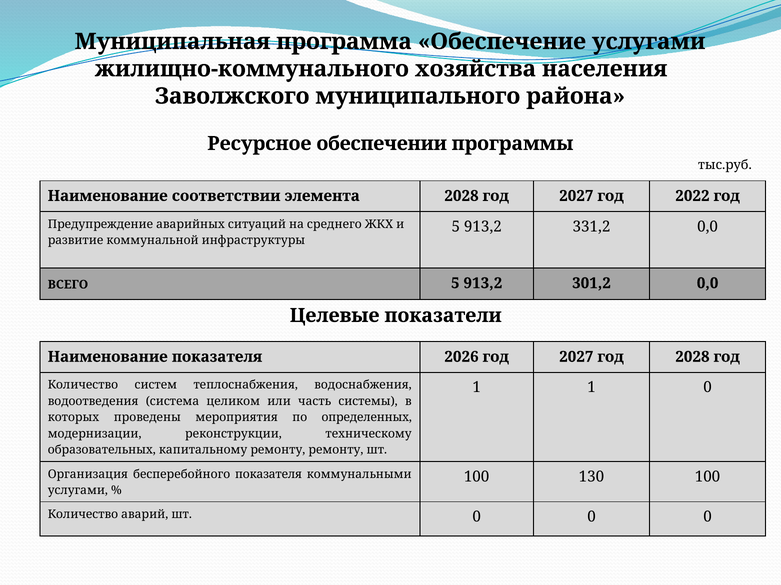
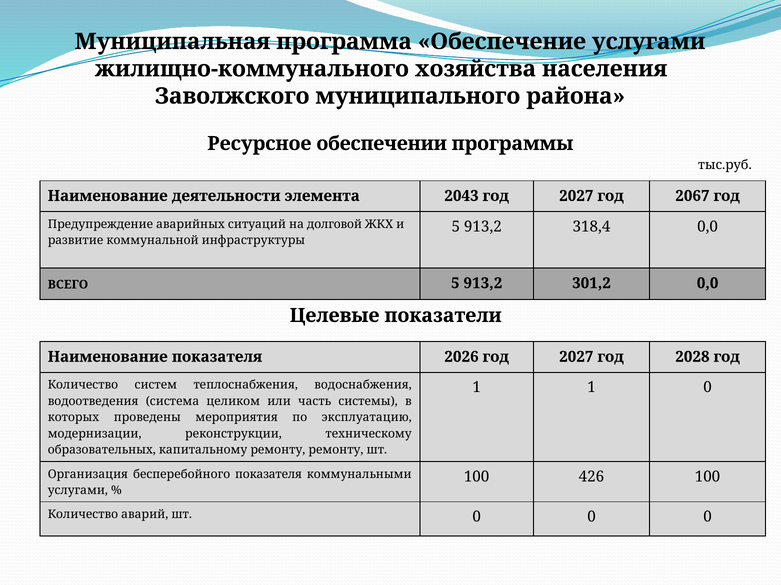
соответствии: соответствии -> деятельности
элемента 2028: 2028 -> 2043
2022: 2022 -> 2067
среднего: среднего -> долговой
331,2: 331,2 -> 318,4
определенных: определенных -> эксплуатацию
130: 130 -> 426
